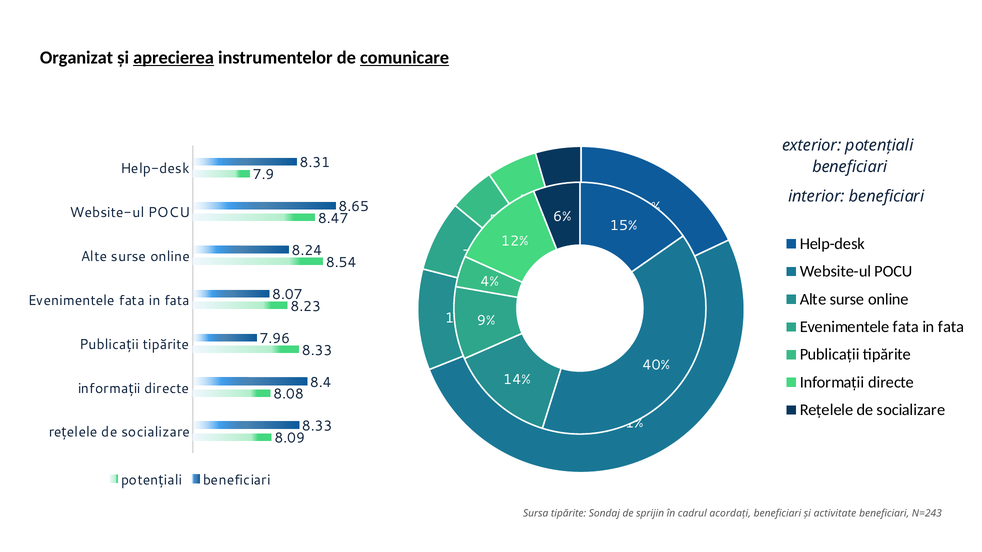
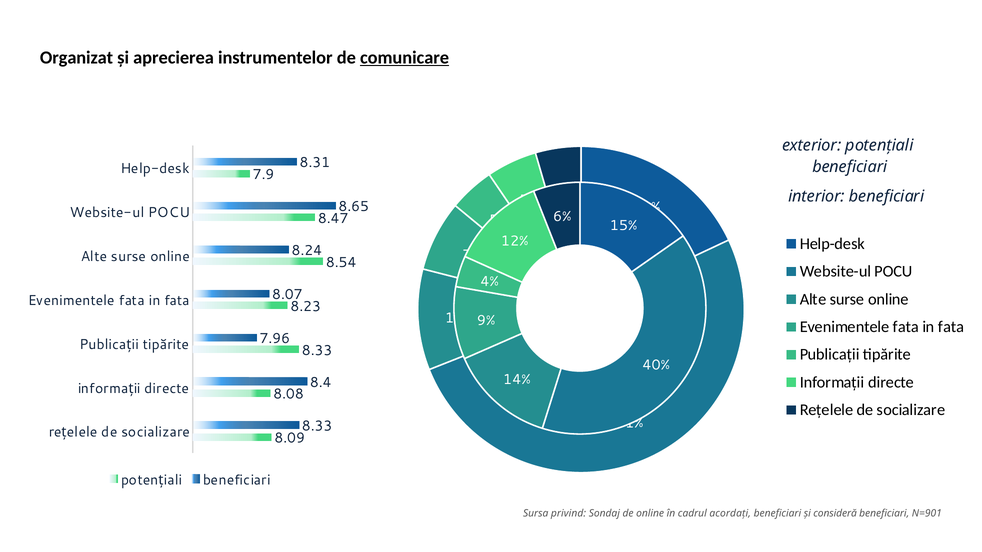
aprecierea underline: present -> none
Sursa tipărite: tipărite -> privind
de sprijin: sprijin -> online
activitate: activitate -> consideră
N=243: N=243 -> N=901
